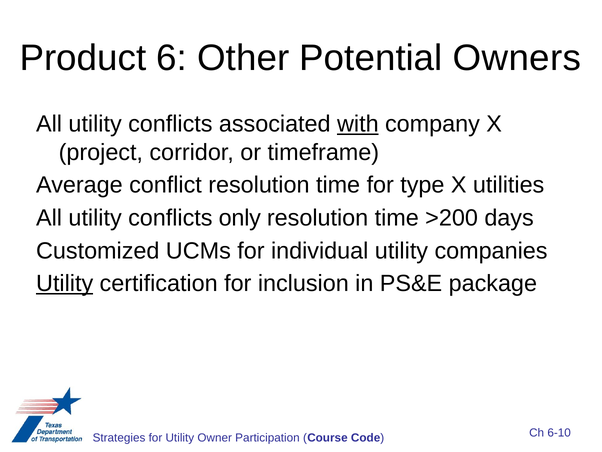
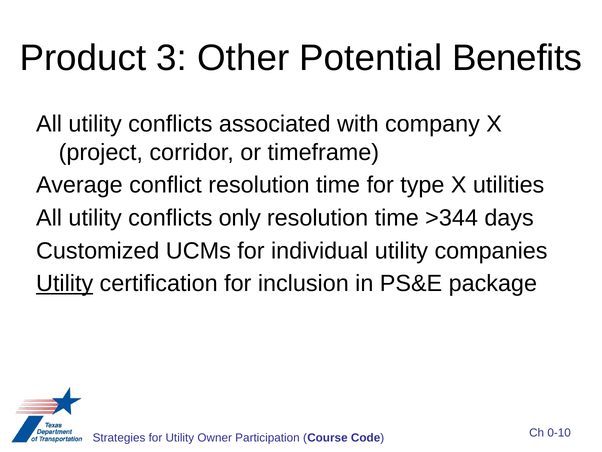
6: 6 -> 3
Owners: Owners -> Benefits
with underline: present -> none
>200: >200 -> >344
6-10: 6-10 -> 0-10
